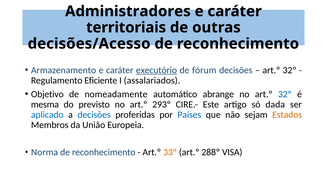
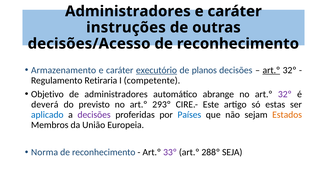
territoriais: territoriais -> instruções
fórum: fórum -> planos
art.º at (271, 70) underline: none -> present
Eficiente: Eficiente -> Retiraria
assalariados: assalariados -> competente
de nomeadamente: nomeadamente -> administradores
32º at (285, 94) colour: blue -> purple
mesma: mesma -> deverá
dada: dada -> estas
decisões at (94, 115) colour: blue -> purple
33º colour: orange -> purple
VISA: VISA -> SEJA
